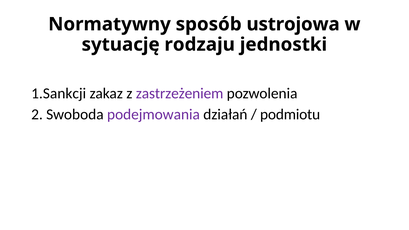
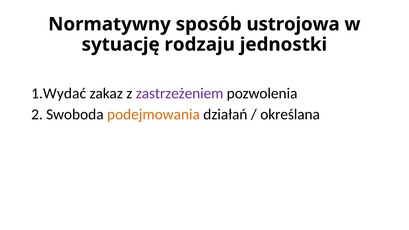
1.Sankcji: 1.Sankcji -> 1.Wydać
podejmowania colour: purple -> orange
podmiotu: podmiotu -> określana
